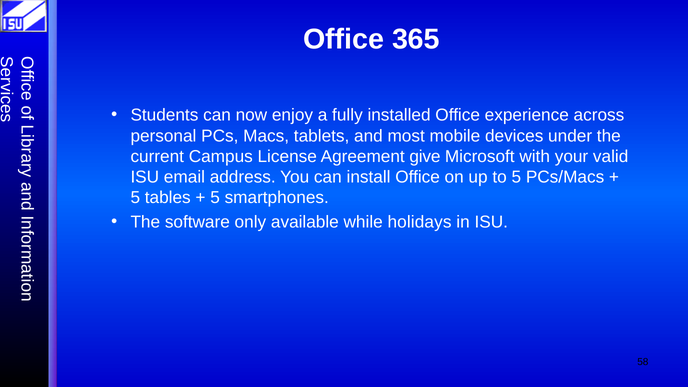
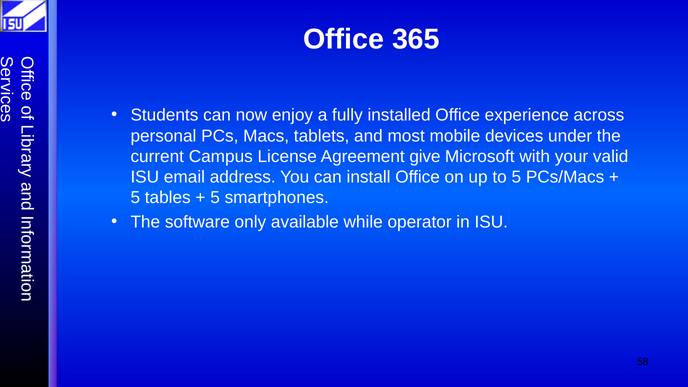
holidays: holidays -> operator
